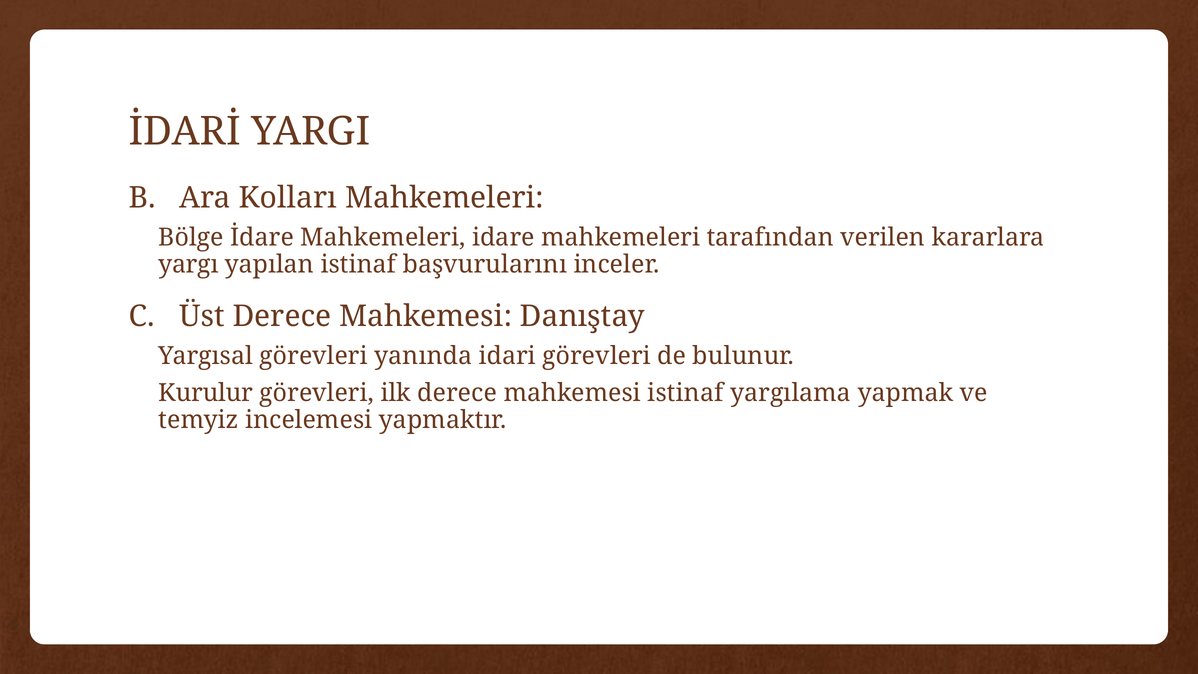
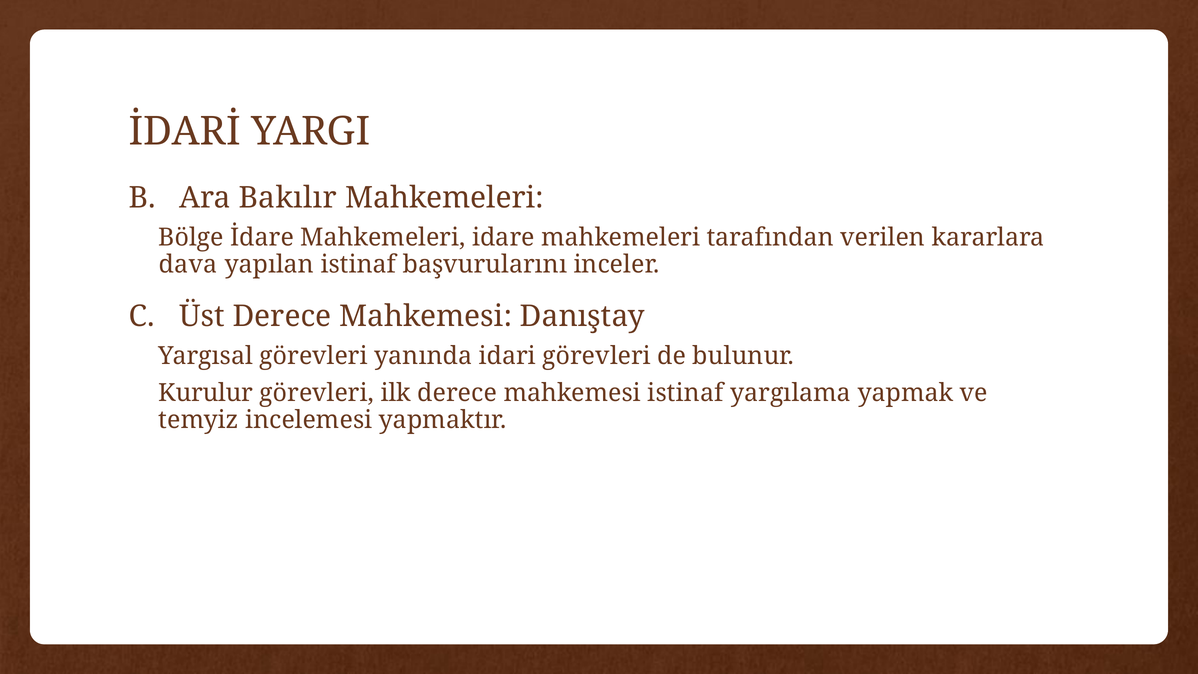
Kolları: Kolları -> Bakılır
yargı: yargı -> dava
